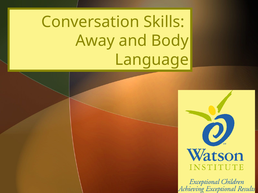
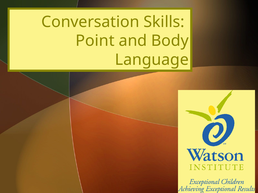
Away: Away -> Point
